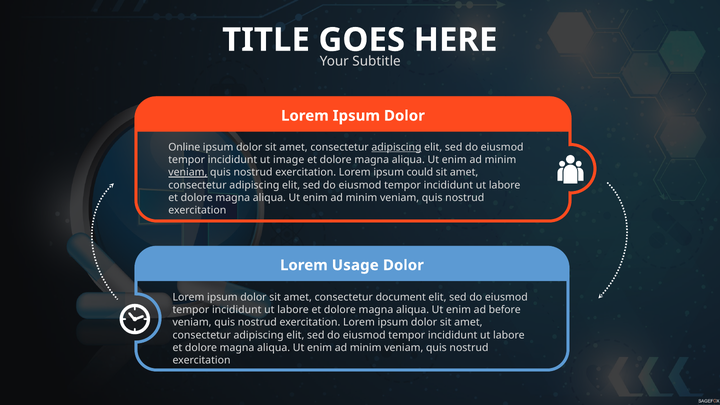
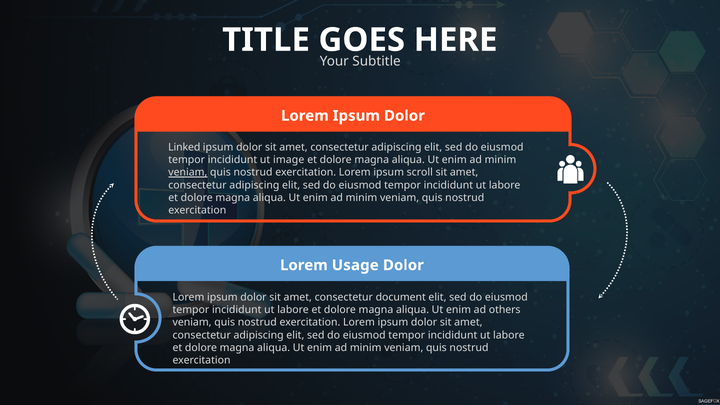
Online: Online -> Linked
adipiscing at (396, 147) underline: present -> none
could: could -> scroll
before: before -> others
